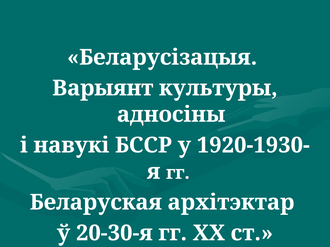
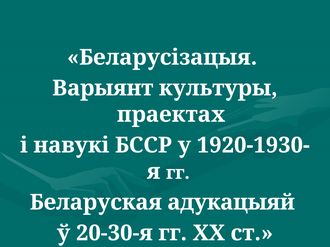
адносіны: адносіны -> праектах
архітэктар: архітэктар -> адукацыяй
